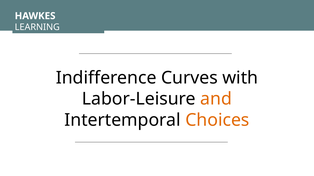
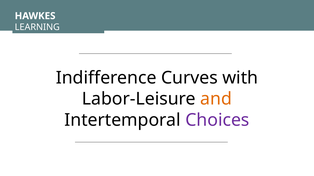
Choices colour: orange -> purple
